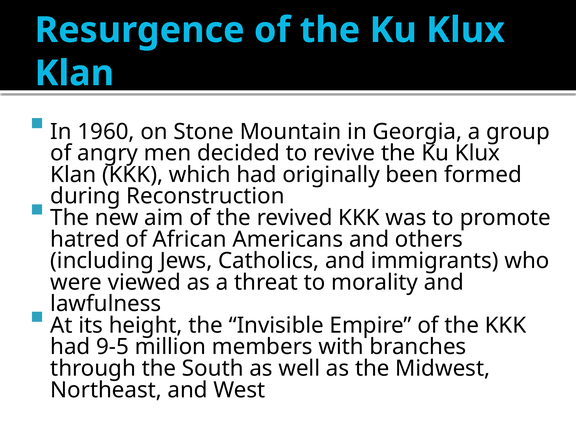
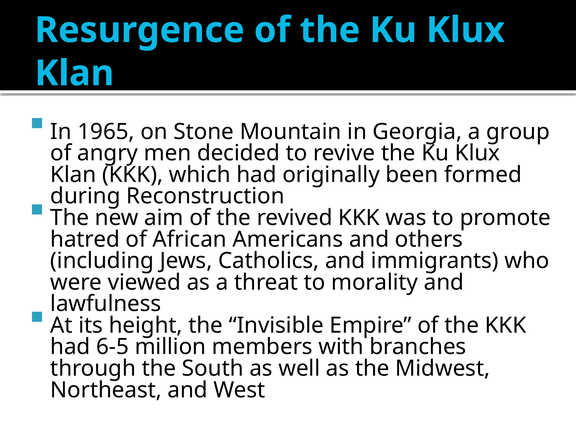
1960: 1960 -> 1965
9-5: 9-5 -> 6-5
